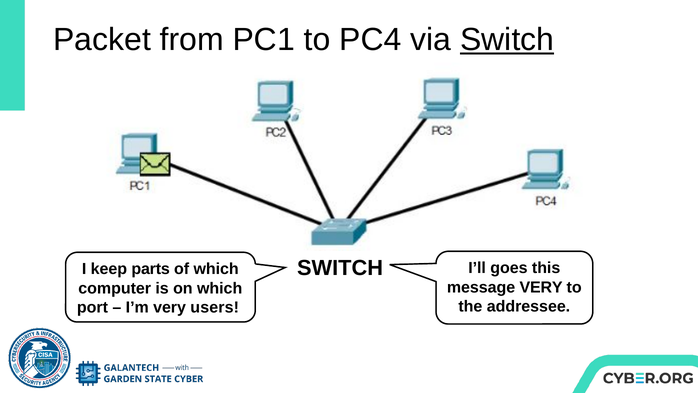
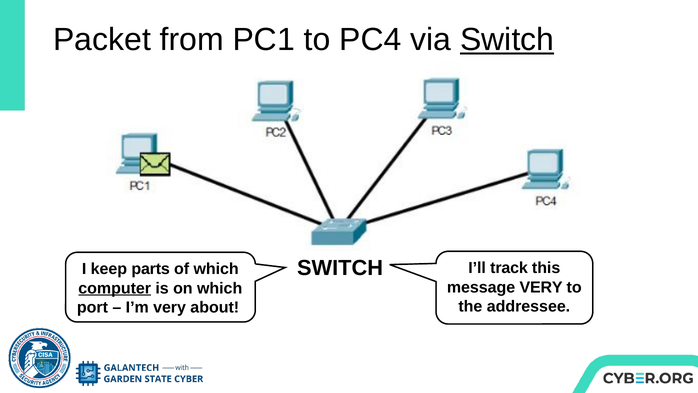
goes: goes -> track
computer underline: none -> present
users: users -> about
